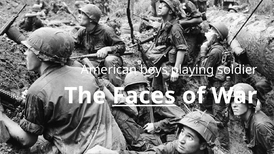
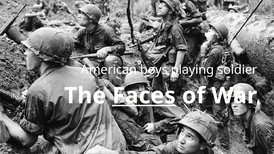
playing underline: present -> none
